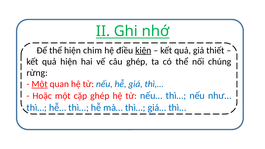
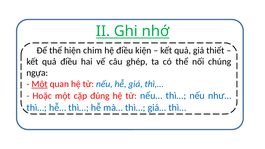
kiện underline: present -> none
quả hiện: hiện -> điều
rừng: rừng -> ngựa
cặp ghép: ghép -> đúng
